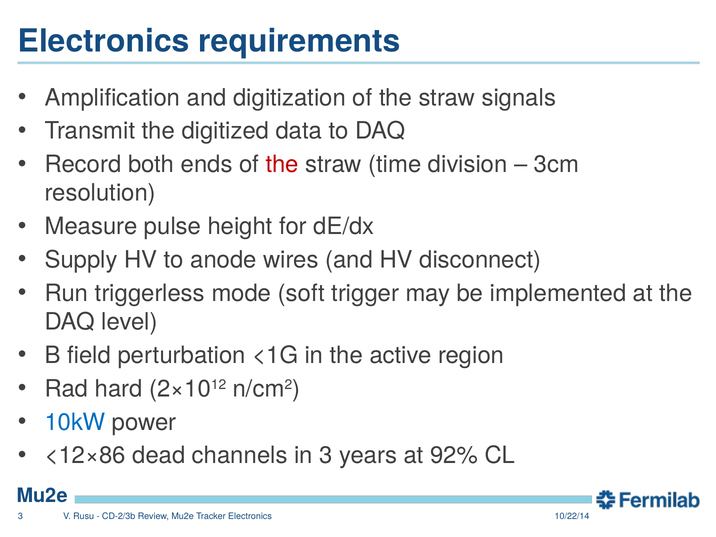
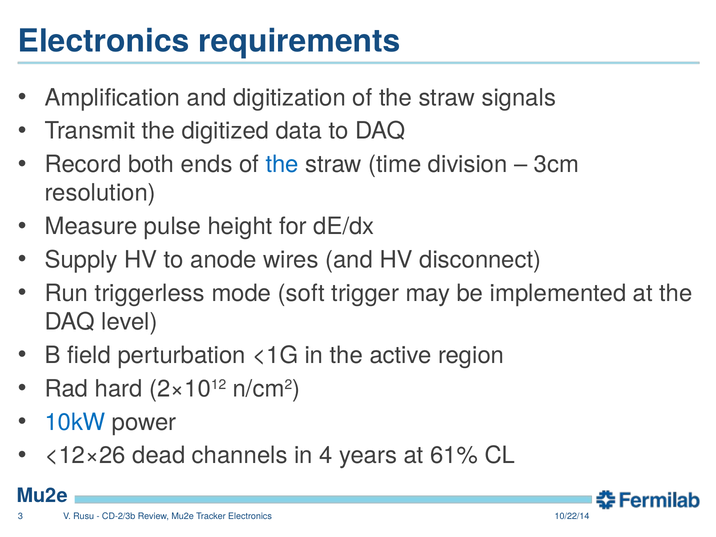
the at (282, 164) colour: red -> blue
<12×86: <12×86 -> <12×26
in 3: 3 -> 4
92%: 92% -> 61%
